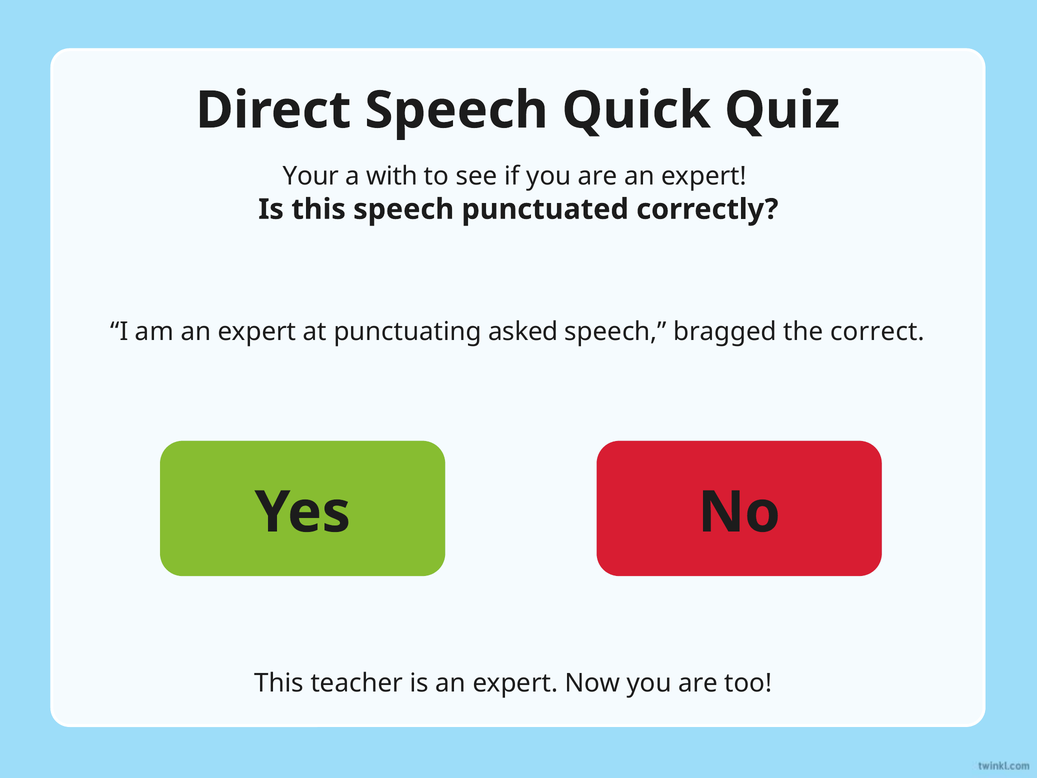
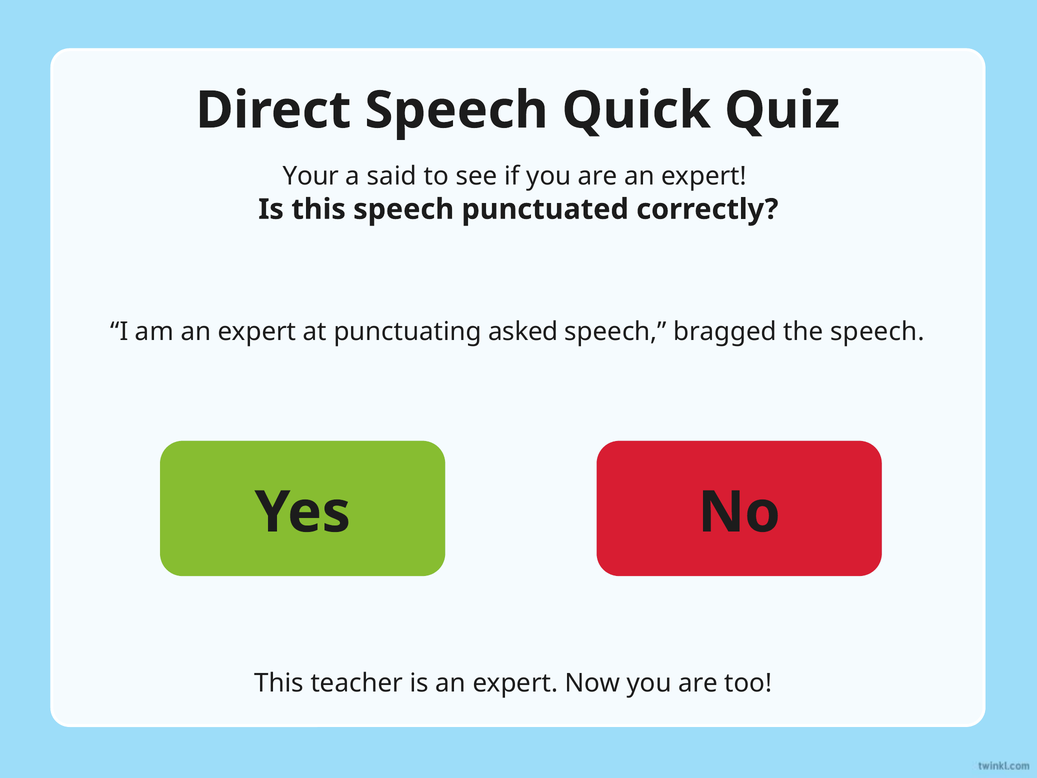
with: with -> said
the correct: correct -> speech
